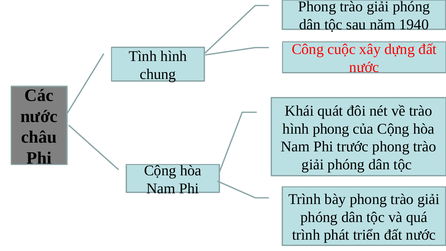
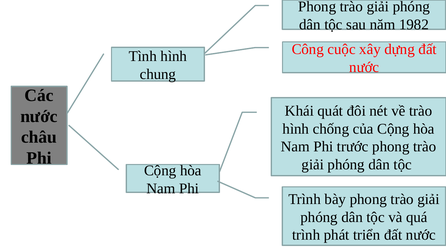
1940: 1940 -> 1982
hình phong: phong -> chống
